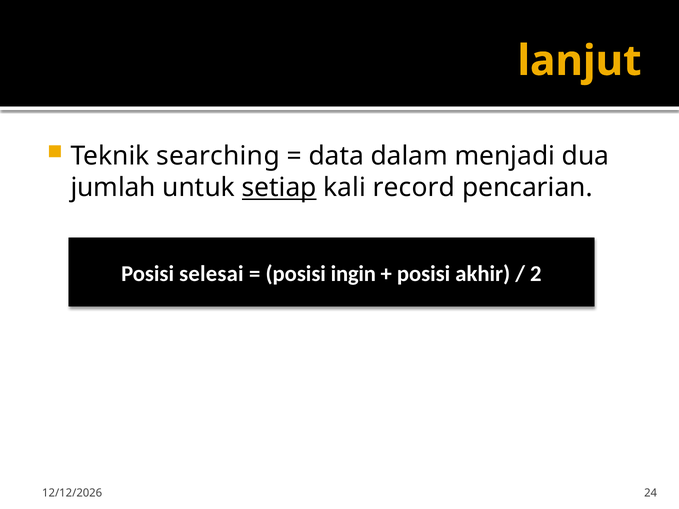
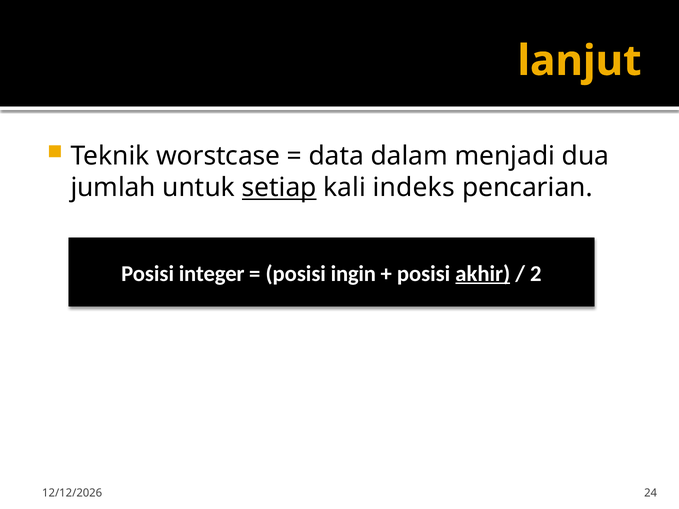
searching: searching -> worstcase
record: record -> indeks
selesai: selesai -> integer
akhir underline: none -> present
